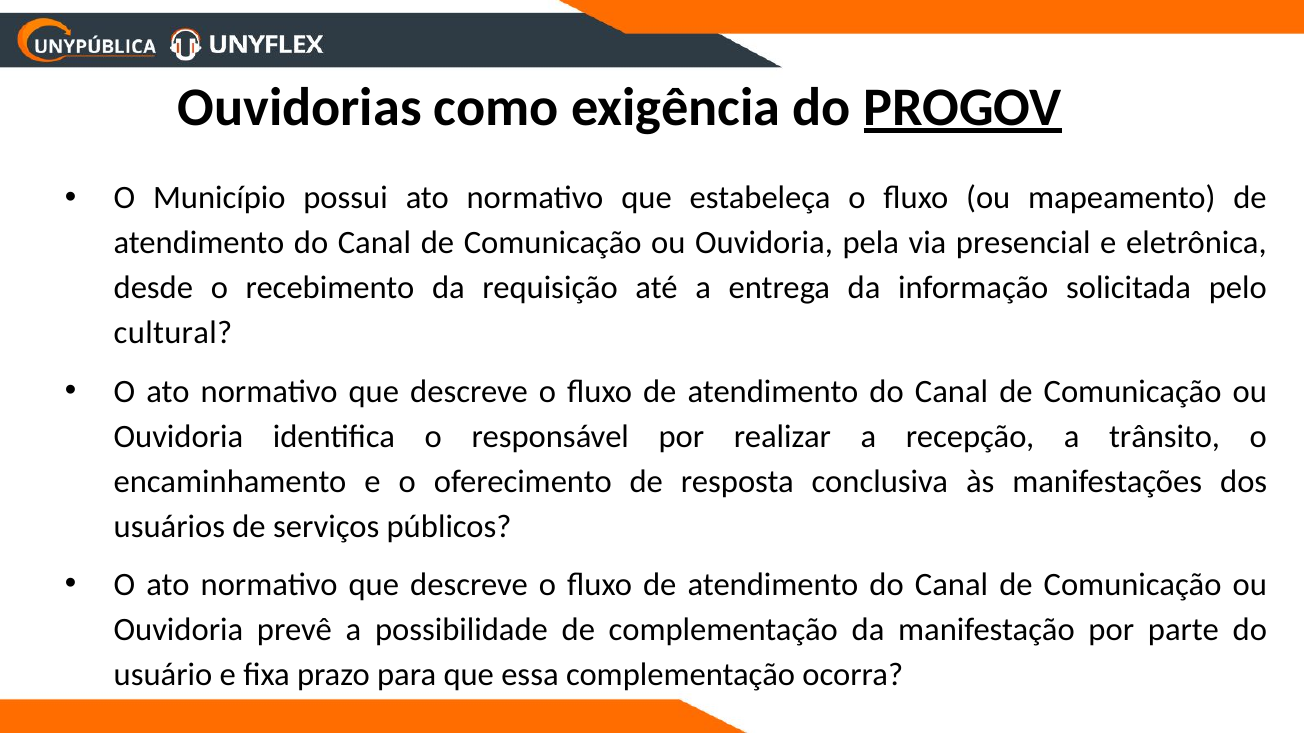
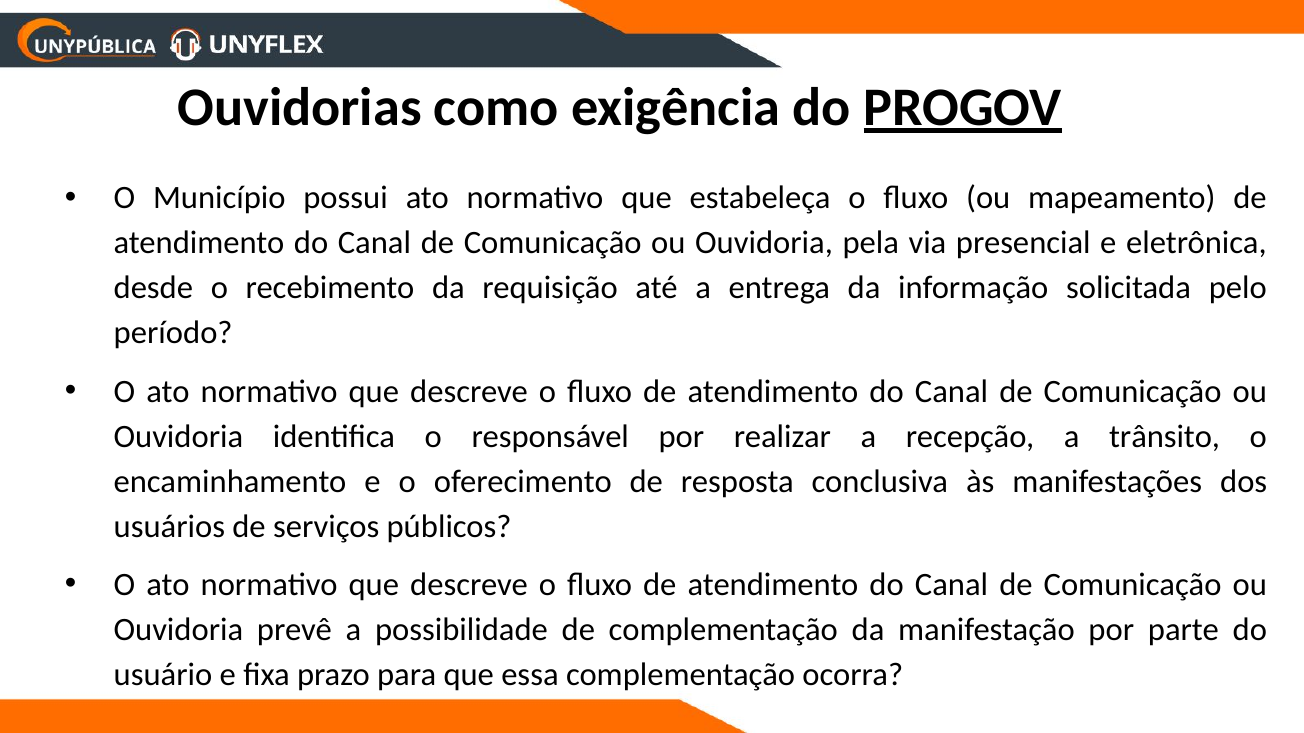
cultural: cultural -> período
